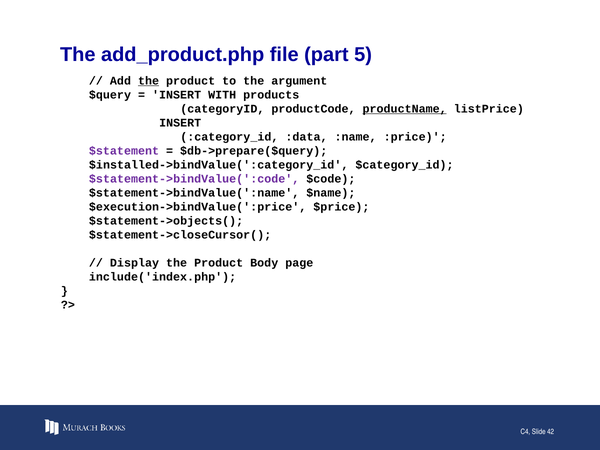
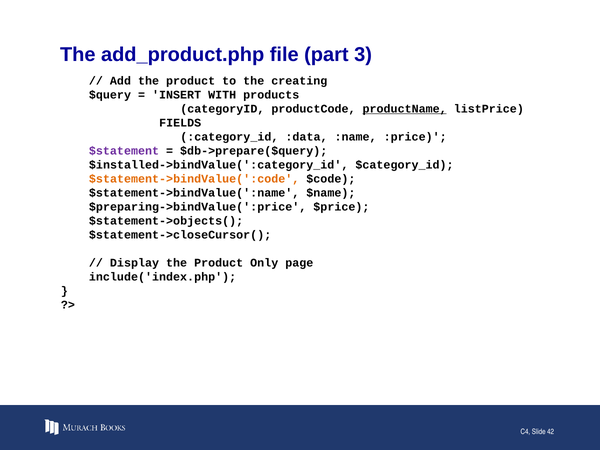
5: 5 -> 3
the at (149, 81) underline: present -> none
argument: argument -> creating
INSERT at (180, 123): INSERT -> FIELDS
$statement->bindValue(':code colour: purple -> orange
$execution->bindValue(':price: $execution->bindValue(':price -> $preparing->bindValue(':price
Body: Body -> Only
